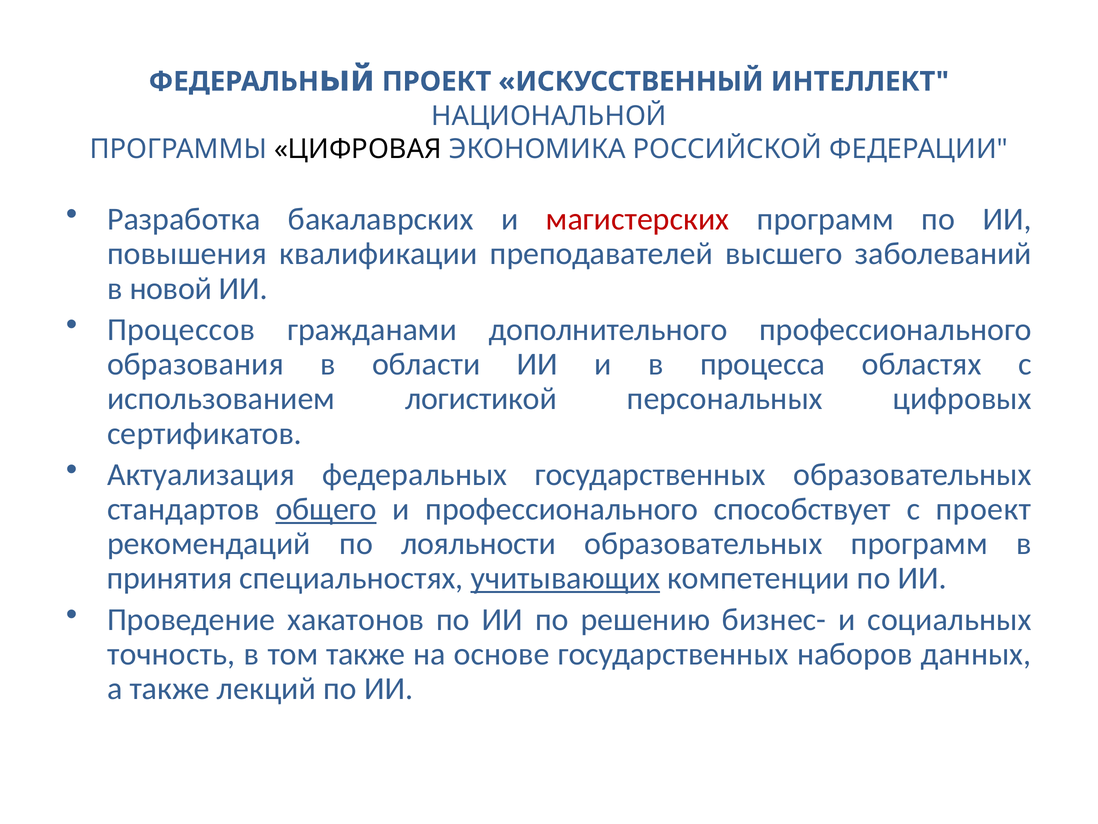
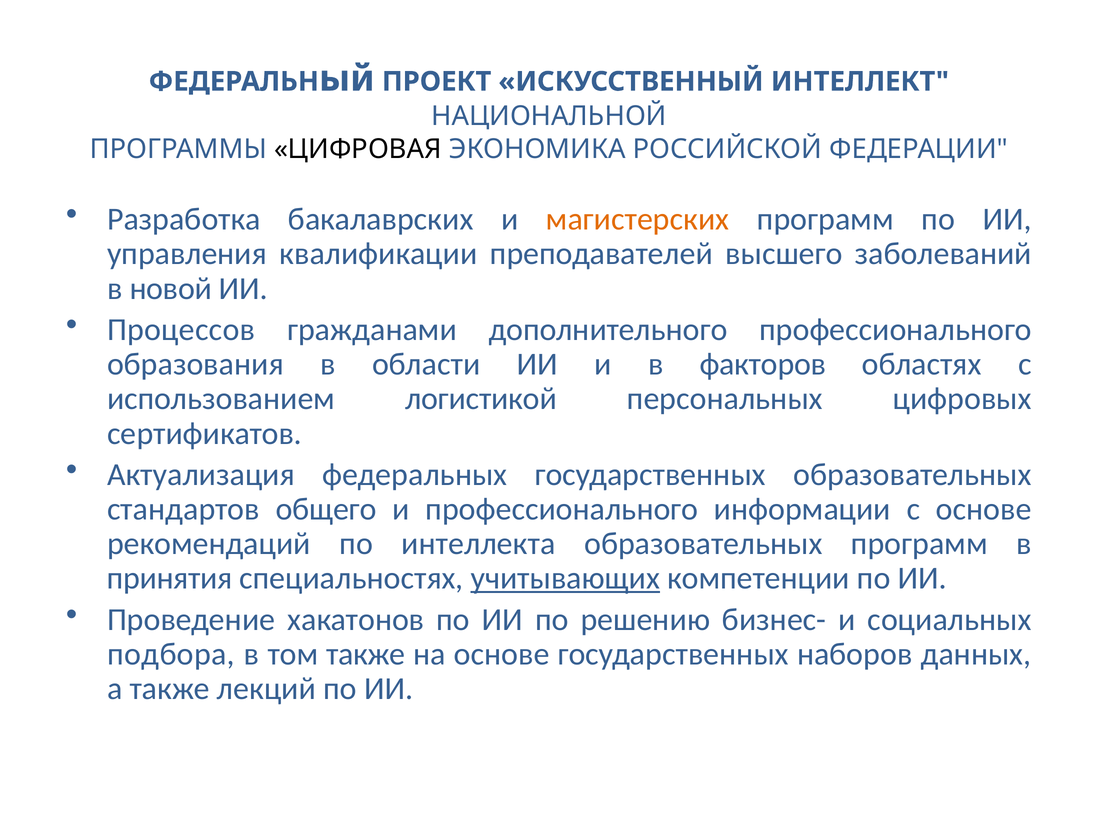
магистерских colour: red -> orange
повышения: повышения -> управления
процесса: процесса -> факторов
общего underline: present -> none
способствует: способствует -> информации
с проект: проект -> основе
лояльности: лояльности -> интеллекта
точность: точность -> подбора
